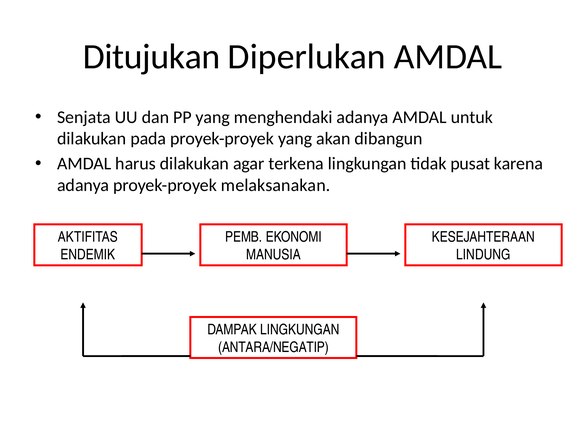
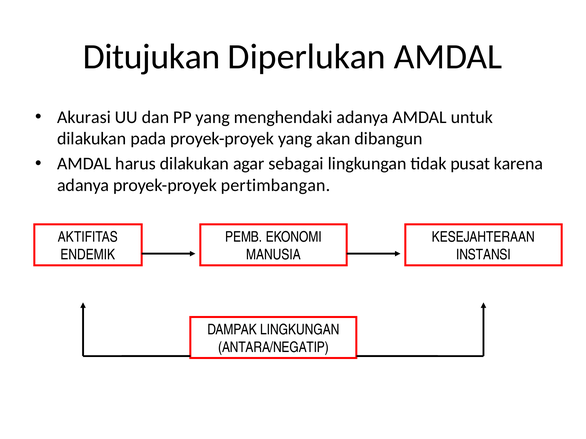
Senjata: Senjata -> Akurasi
terkena: terkena -> sebagai
melaksanakan: melaksanakan -> pertimbangan
LINDUNG: LINDUNG -> INSTANSI
